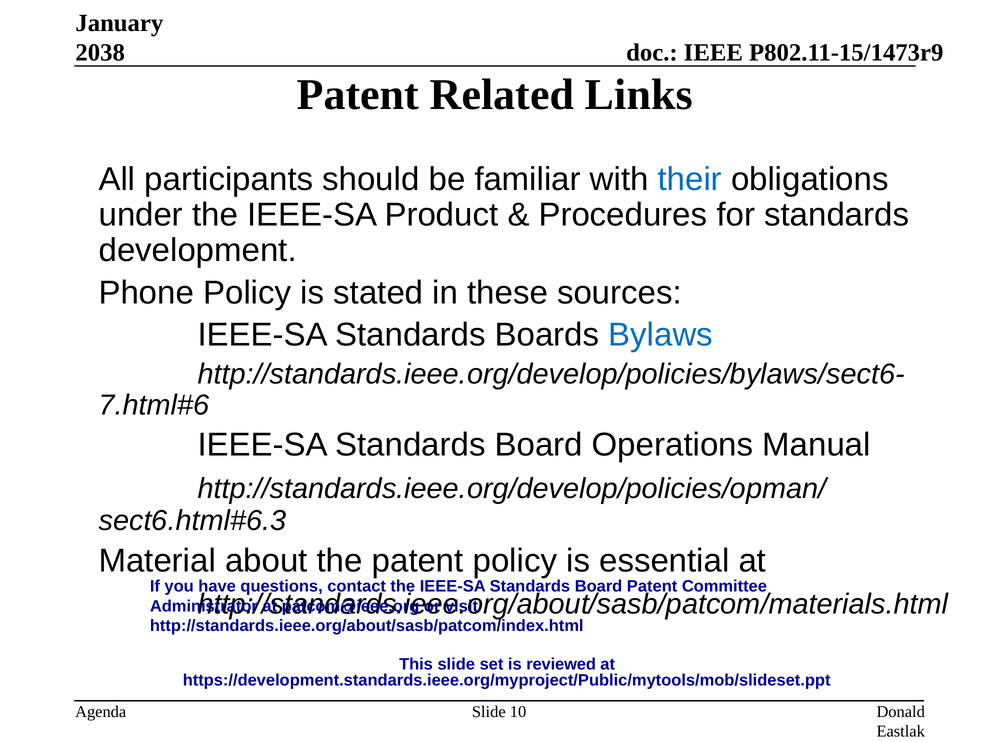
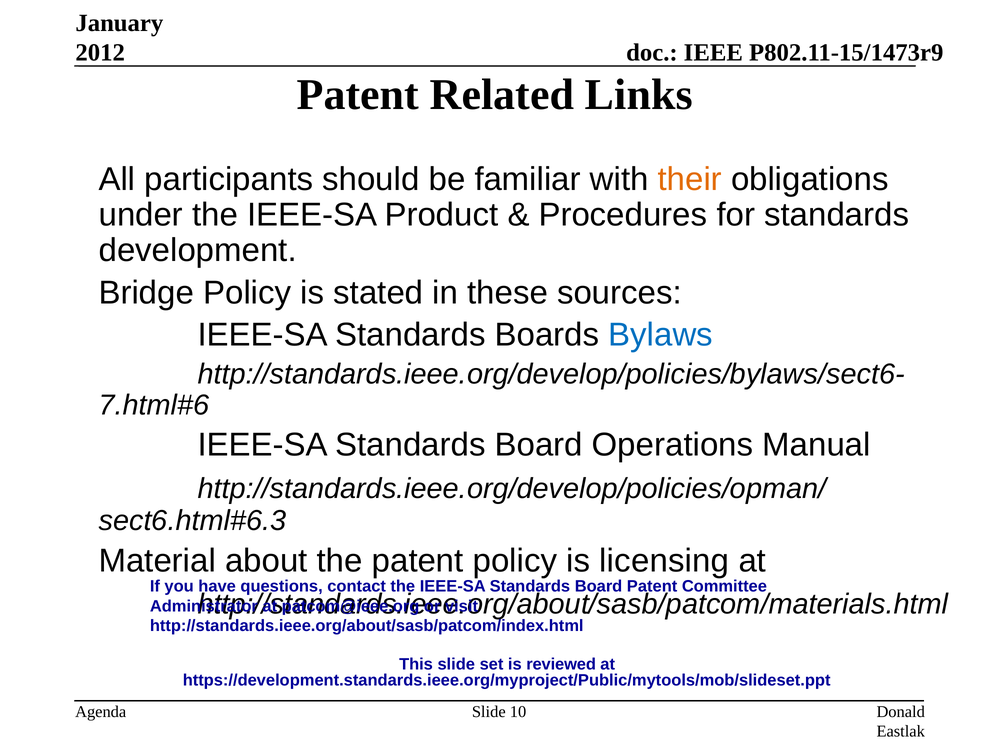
2038: 2038 -> 2012
their colour: blue -> orange
Phone: Phone -> Bridge
essential: essential -> licensing
